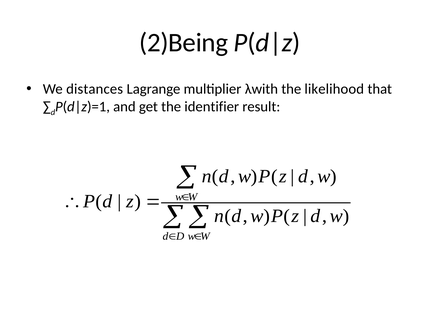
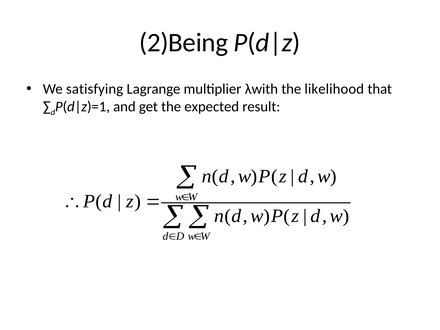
distances: distances -> satisfying
identifier: identifier -> expected
